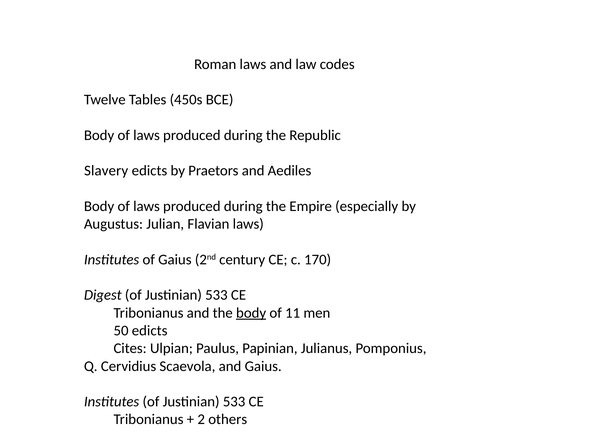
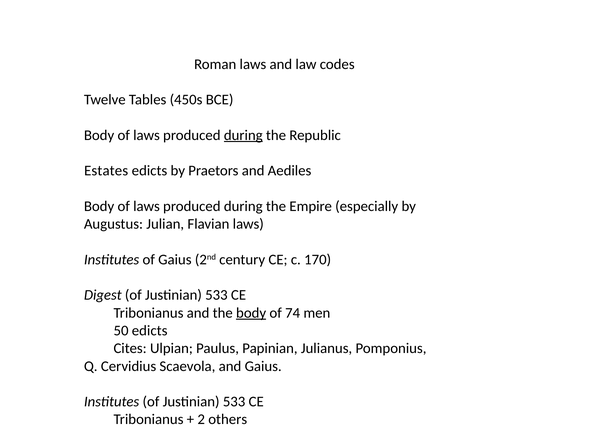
during at (243, 135) underline: none -> present
Slavery: Slavery -> Estates
11: 11 -> 74
